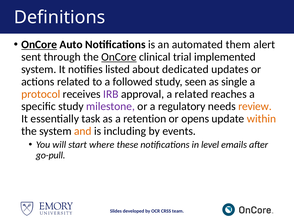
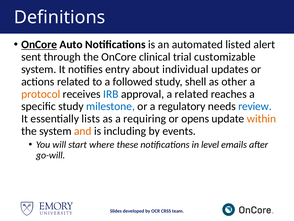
them: them -> listed
OnCore at (119, 57) underline: present -> none
implemented: implemented -> customizable
listed: listed -> entry
dedicated: dedicated -> individual
seen: seen -> shell
single: single -> other
IRB colour: purple -> blue
milestone colour: purple -> blue
review colour: orange -> blue
task: task -> lists
retention: retention -> requiring
go-pull: go-pull -> go-will
